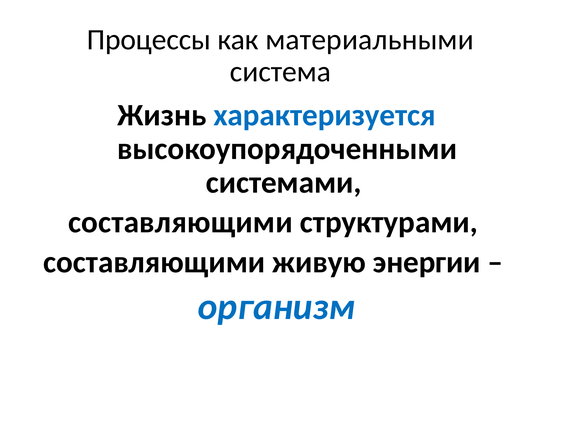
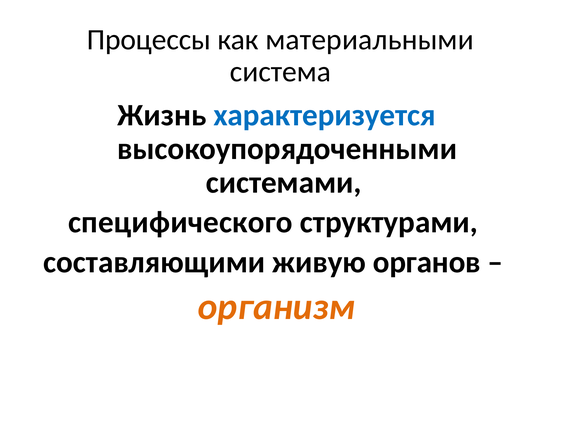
составляющими at (180, 222): составляющими -> специфического
энергии: энергии -> органов
организм colour: blue -> orange
